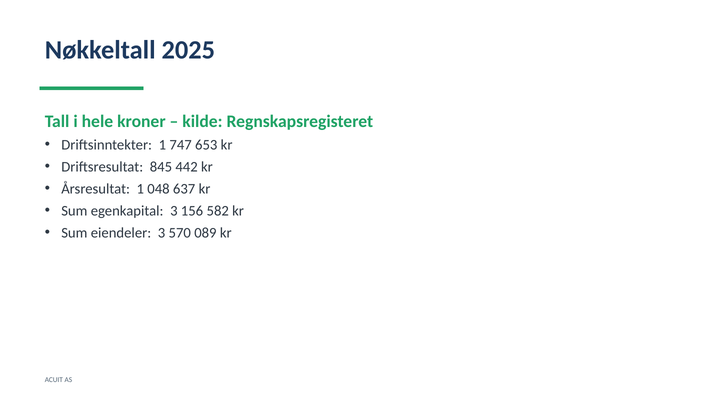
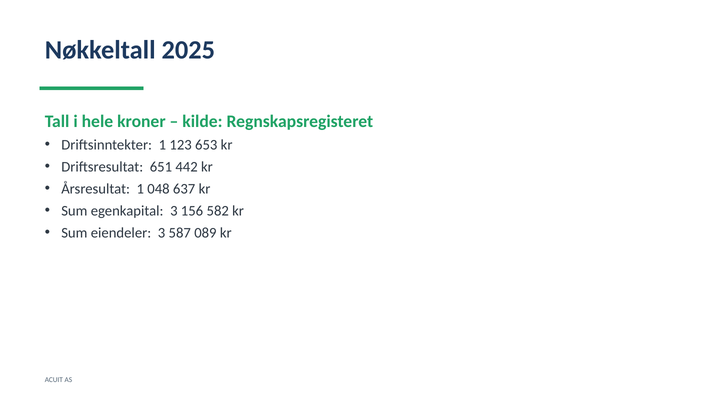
747: 747 -> 123
845: 845 -> 651
570: 570 -> 587
